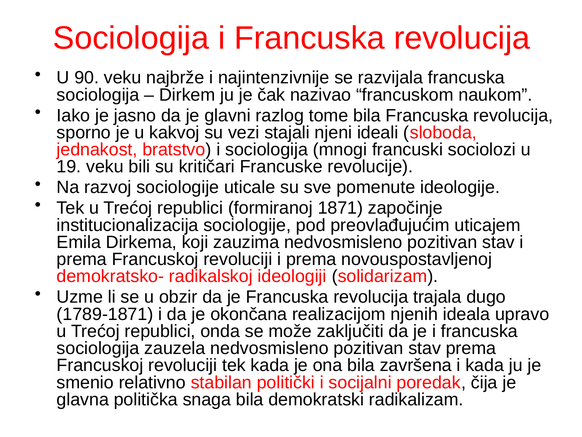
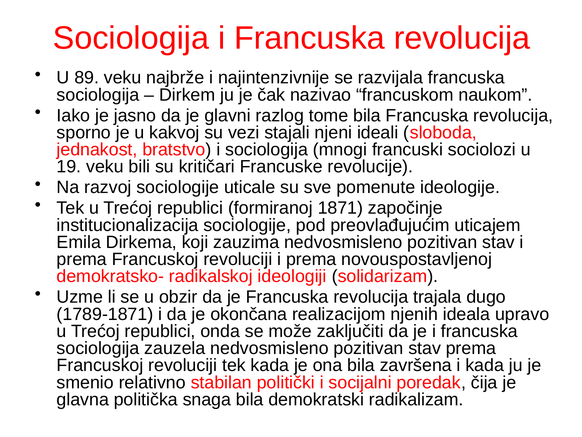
90: 90 -> 89
